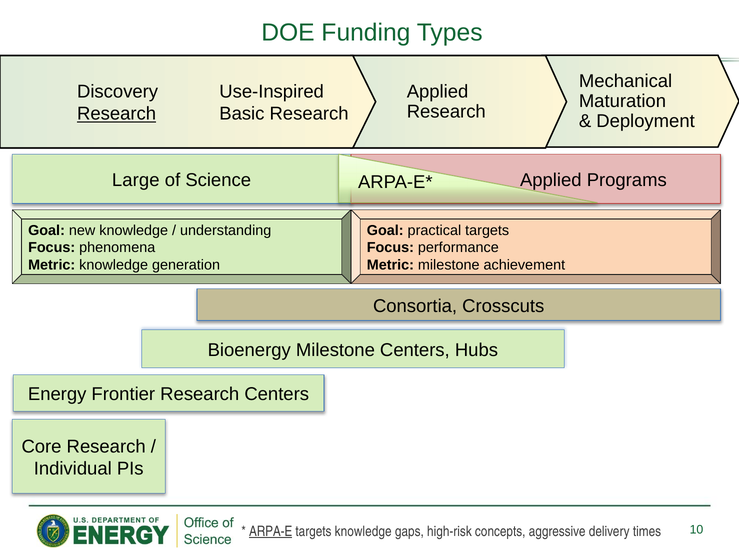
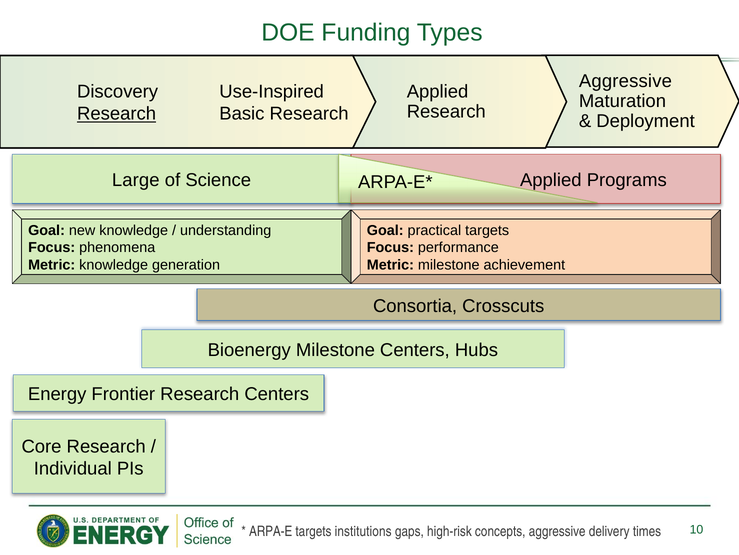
Mechanical at (626, 81): Mechanical -> Aggressive
ARPA-E underline: present -> none
targets knowledge: knowledge -> institutions
